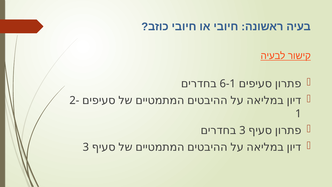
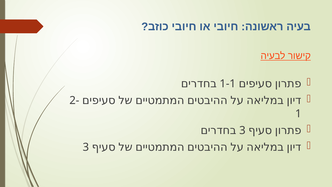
6-1: 6-1 -> 1-1
